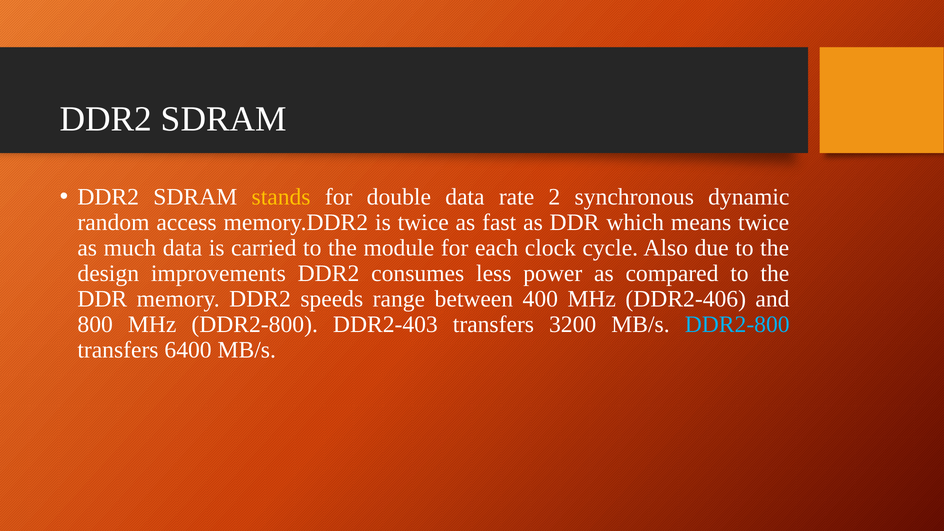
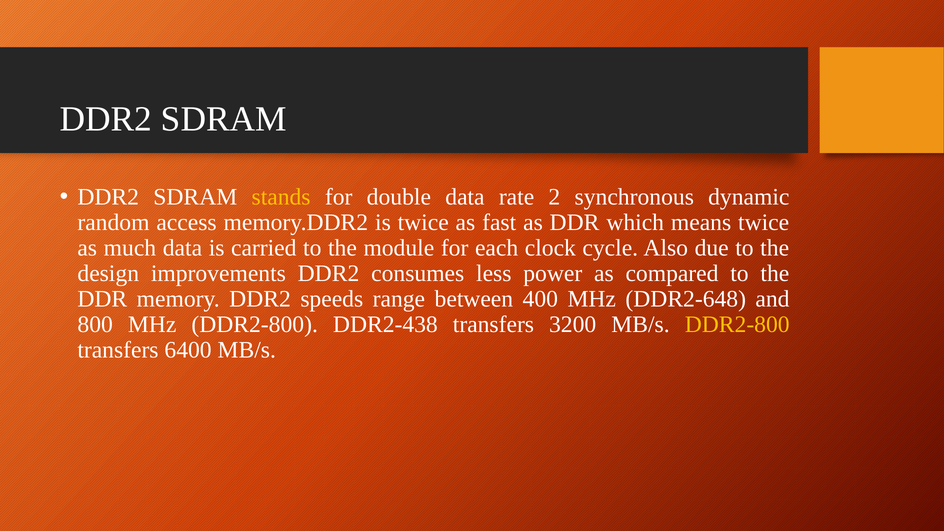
DDR2-406: DDR2-406 -> DDR2-648
DDR2-403: DDR2-403 -> DDR2-438
DDR2-800 at (737, 324) colour: light blue -> yellow
